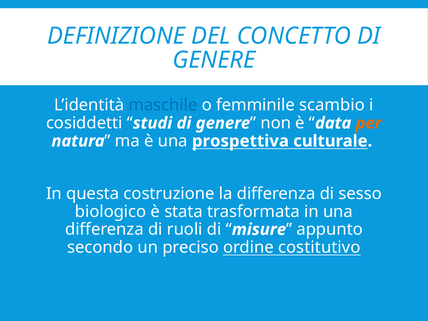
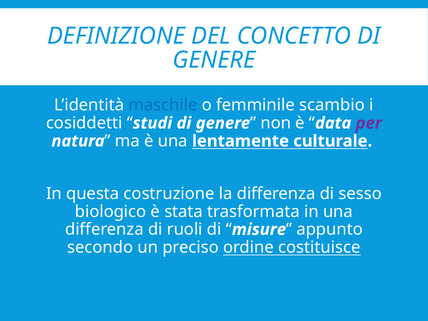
per colour: orange -> purple
prospettiva: prospettiva -> lentamente
costitutivo: costitutivo -> costituisce
